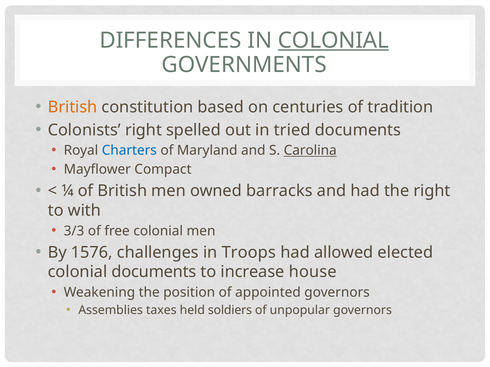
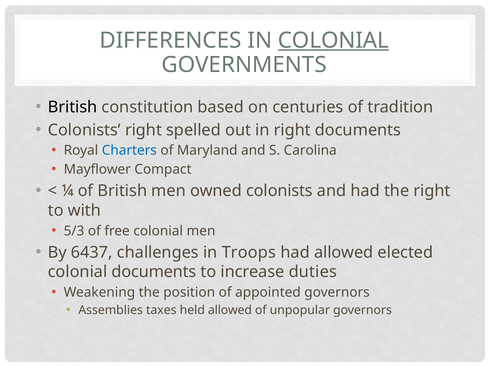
British at (73, 107) colour: orange -> black
in tried: tried -> right
Carolina underline: present -> none
owned barracks: barracks -> colonists
3/3: 3/3 -> 5/3
1576: 1576 -> 6437
house: house -> duties
held soldiers: soldiers -> allowed
